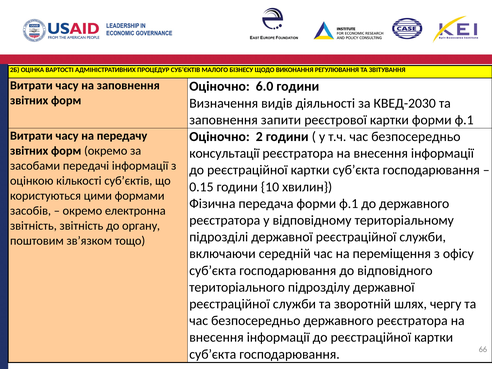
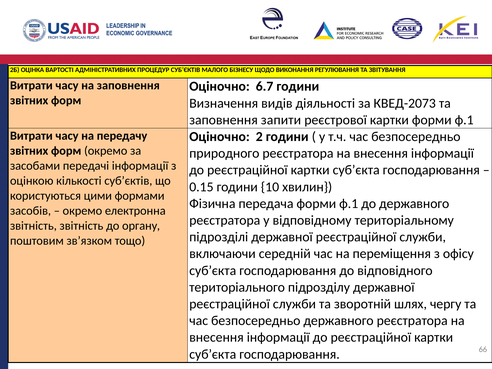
6.0: 6.0 -> 6.7
КВЕД-2030: КВЕД-2030 -> КВЕД-2073
консультації: консультації -> природного
